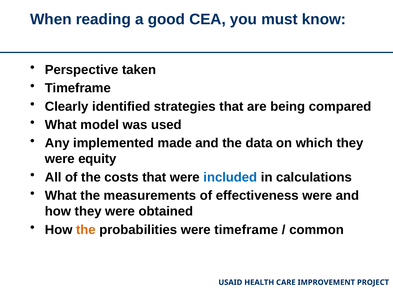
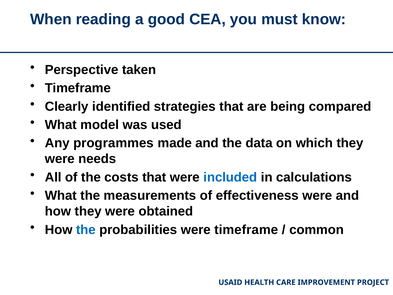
implemented: implemented -> programmes
equity: equity -> needs
the at (86, 229) colour: orange -> blue
